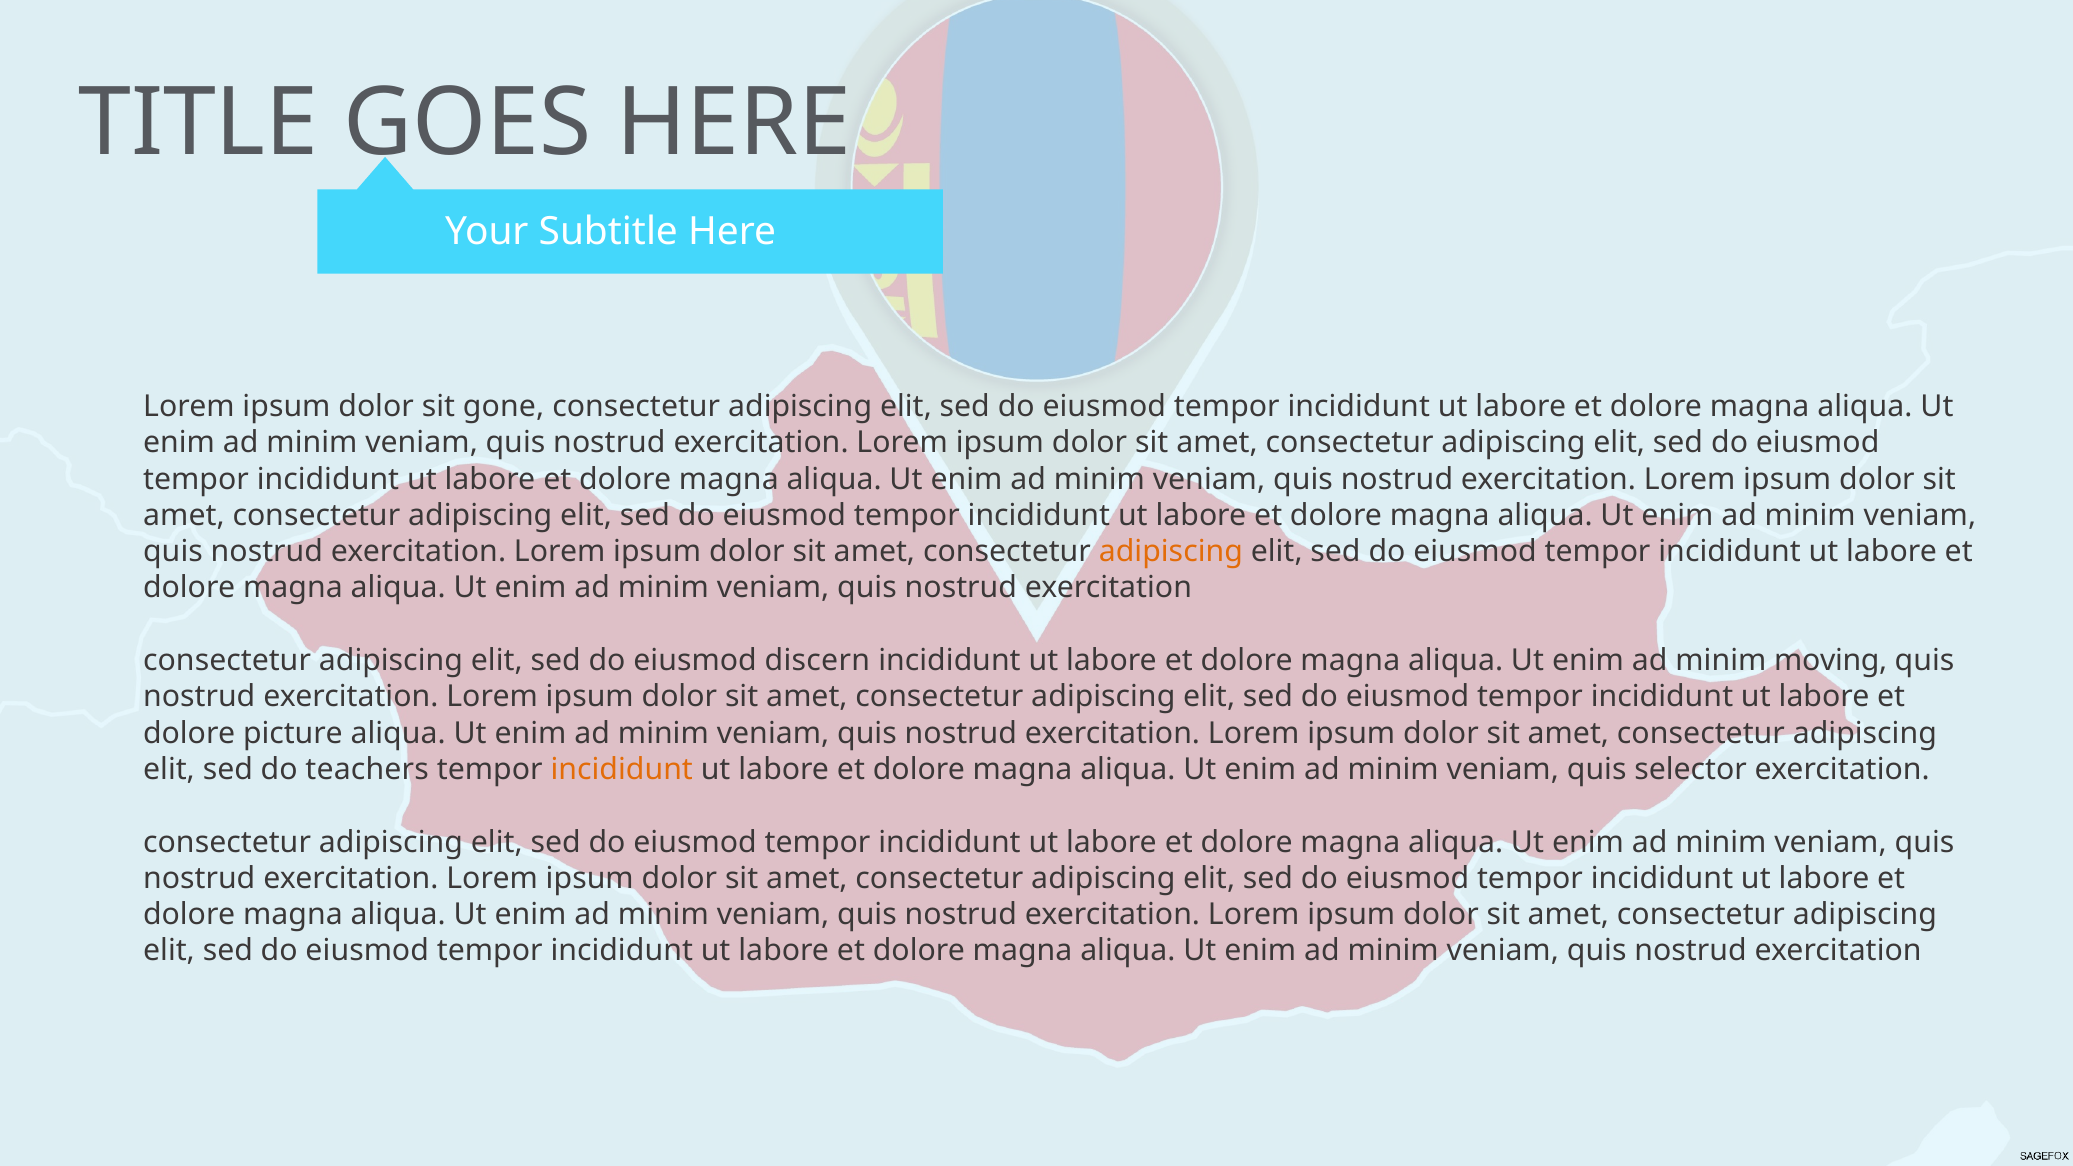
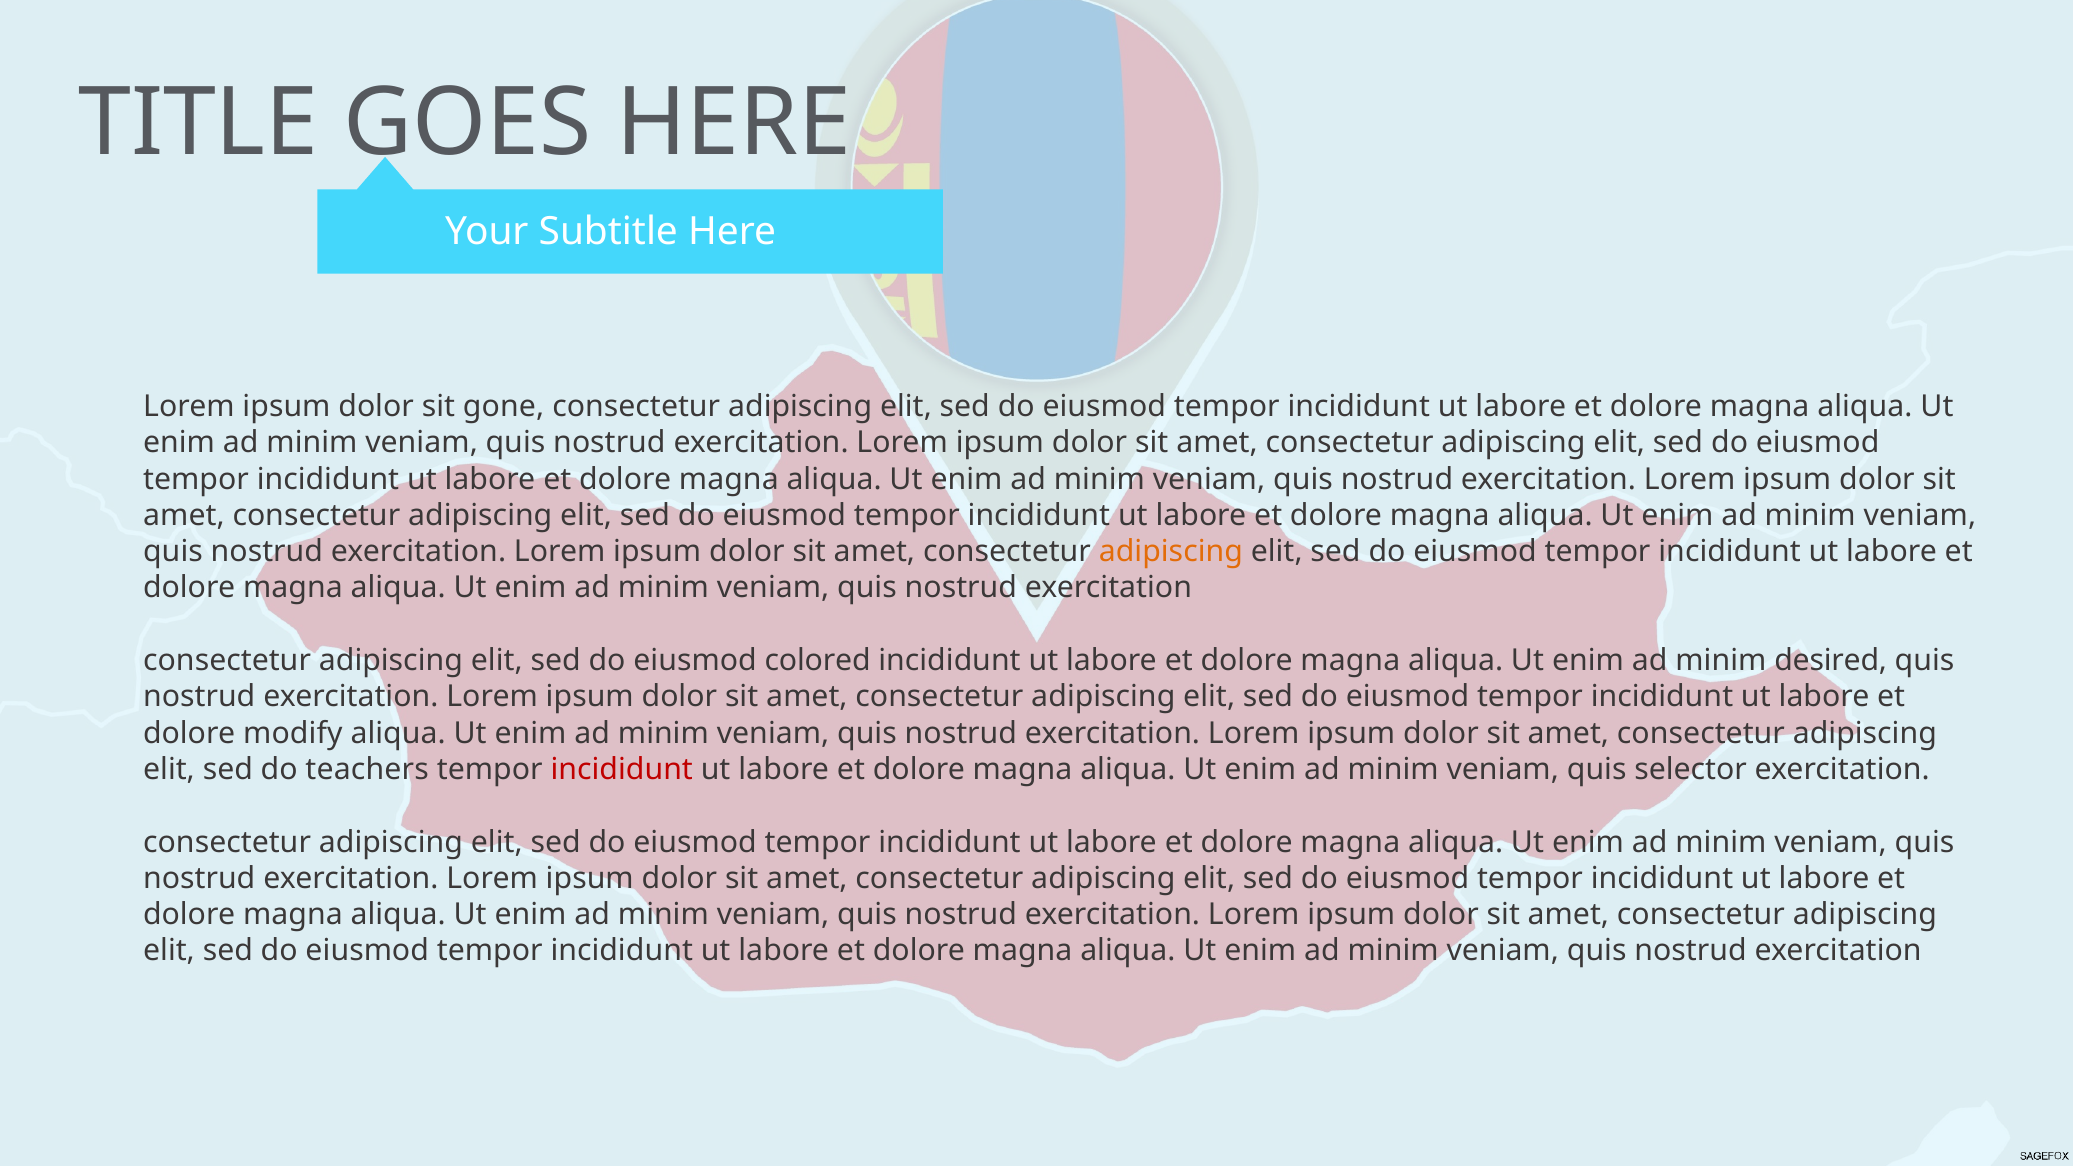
discern: discern -> colored
moving: moving -> desired
picture: picture -> modify
incididunt at (622, 770) colour: orange -> red
